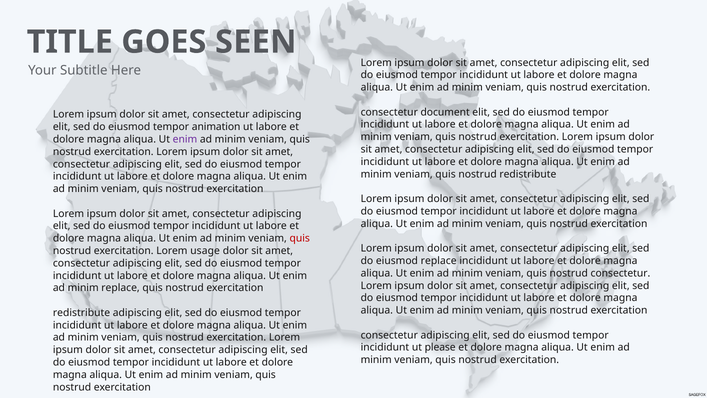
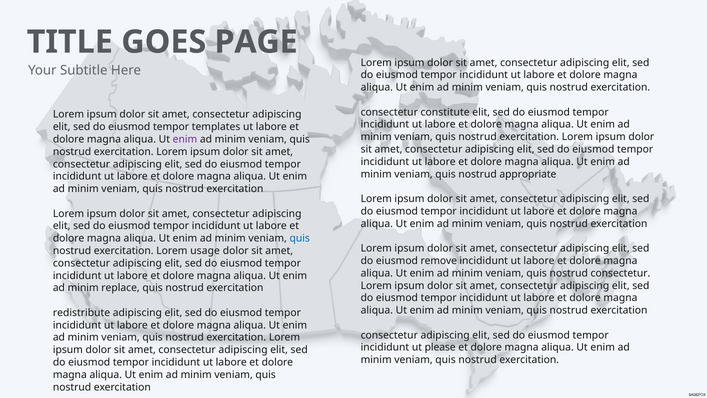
SEEN: SEEN -> PAGE
document: document -> constitute
animation: animation -> templates
nostrud redistribute: redistribute -> appropriate
quis at (300, 238) colour: red -> blue
eiusmod replace: replace -> remove
